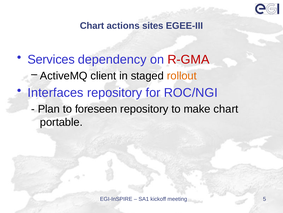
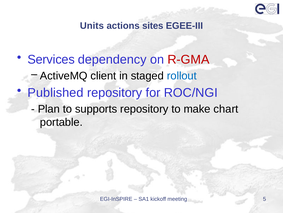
Chart at (92, 26): Chart -> Units
rollout colour: orange -> blue
Interfaces: Interfaces -> Published
foreseen: foreseen -> supports
